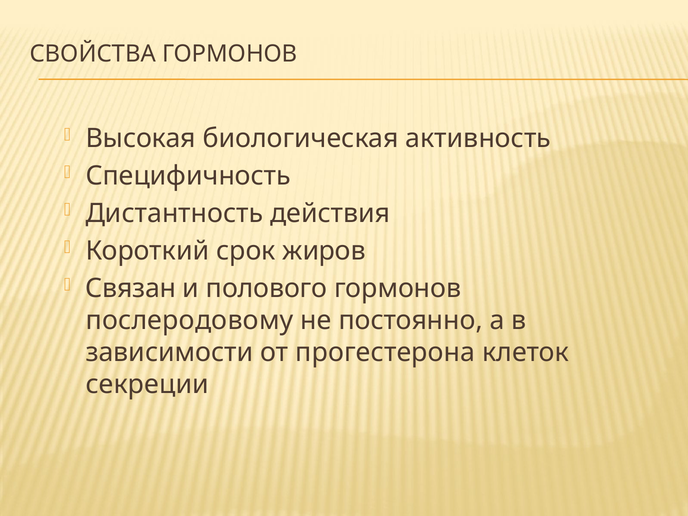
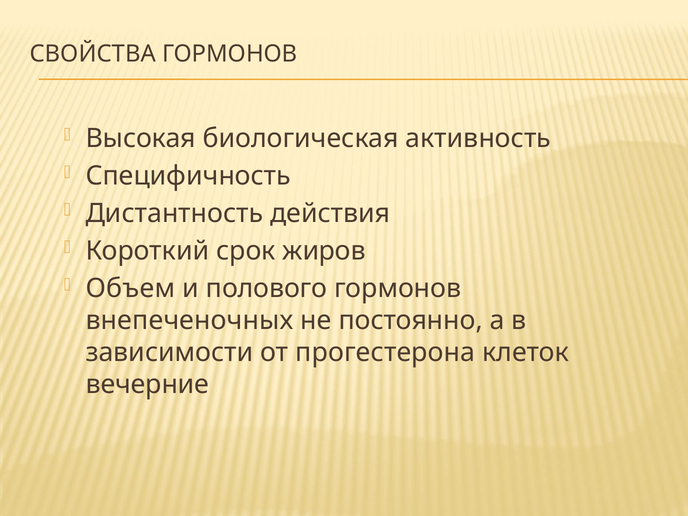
Связан: Связан -> Объем
послеродовому: послеродовому -> внепеченочных
секреции: секреции -> вечерние
